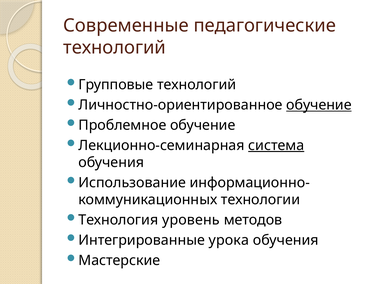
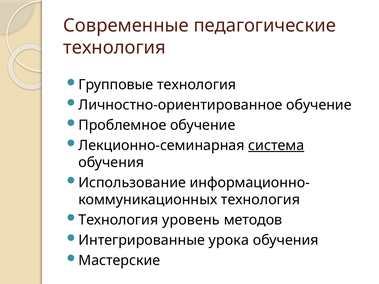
технологий at (115, 48): технологий -> технология
Групповые технологий: технологий -> технология
обучение at (319, 105) underline: present -> none
технологии at (261, 200): технологии -> технология
